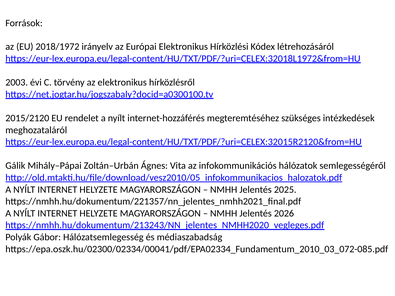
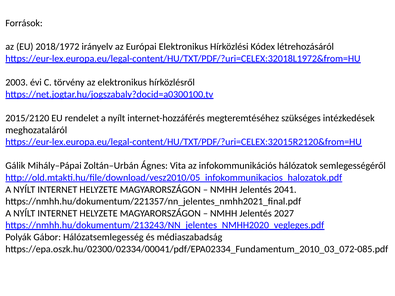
2025: 2025 -> 2041
2026: 2026 -> 2027
